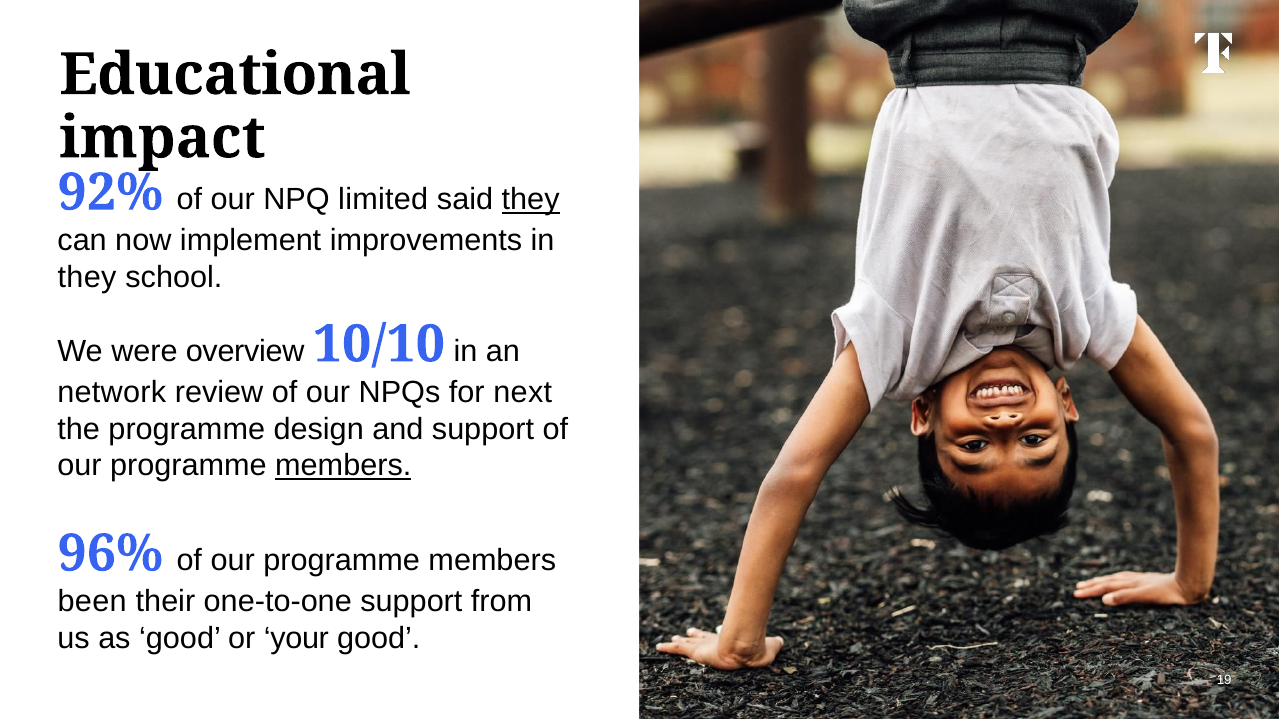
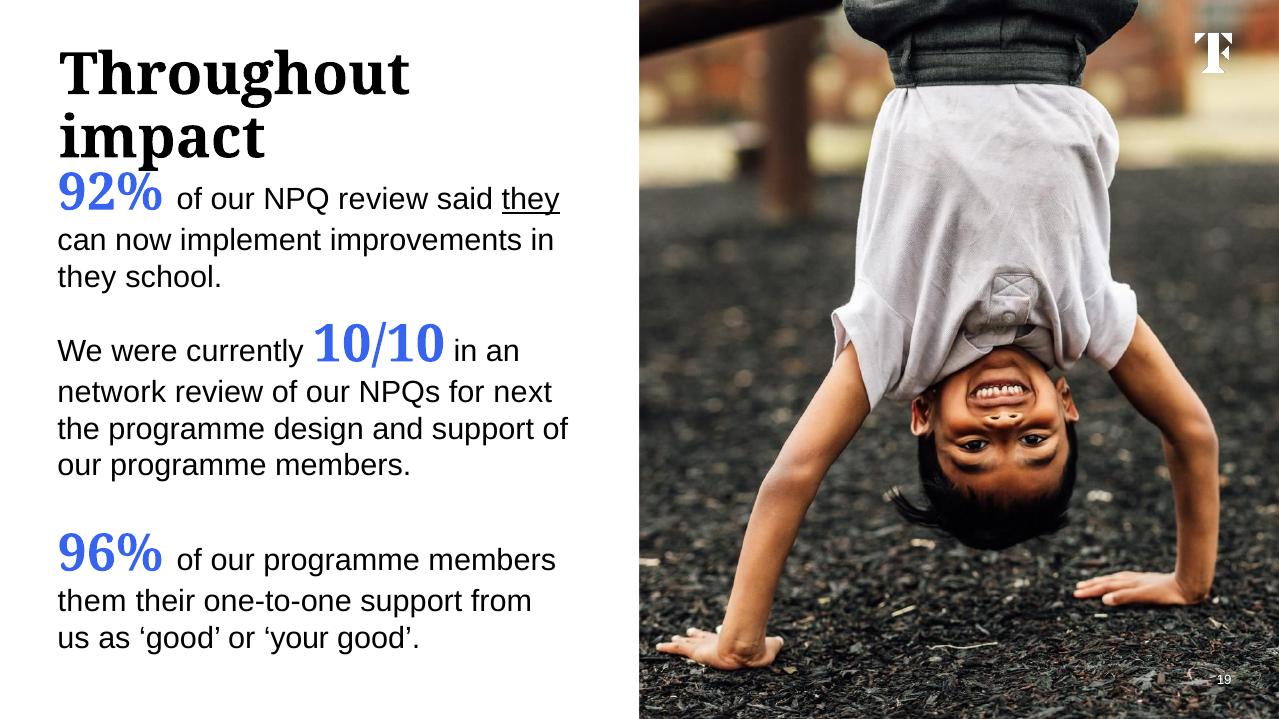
Educational: Educational -> Throughout
NPQ limited: limited -> review
overview: overview -> currently
members at (343, 466) underline: present -> none
been: been -> them
